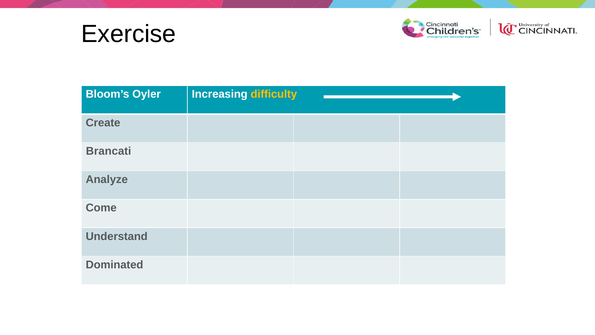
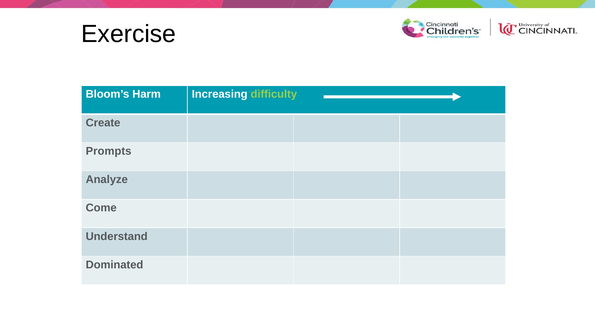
Oyler: Oyler -> Harm
difficulty colour: yellow -> light green
Brancati: Brancati -> Prompts
